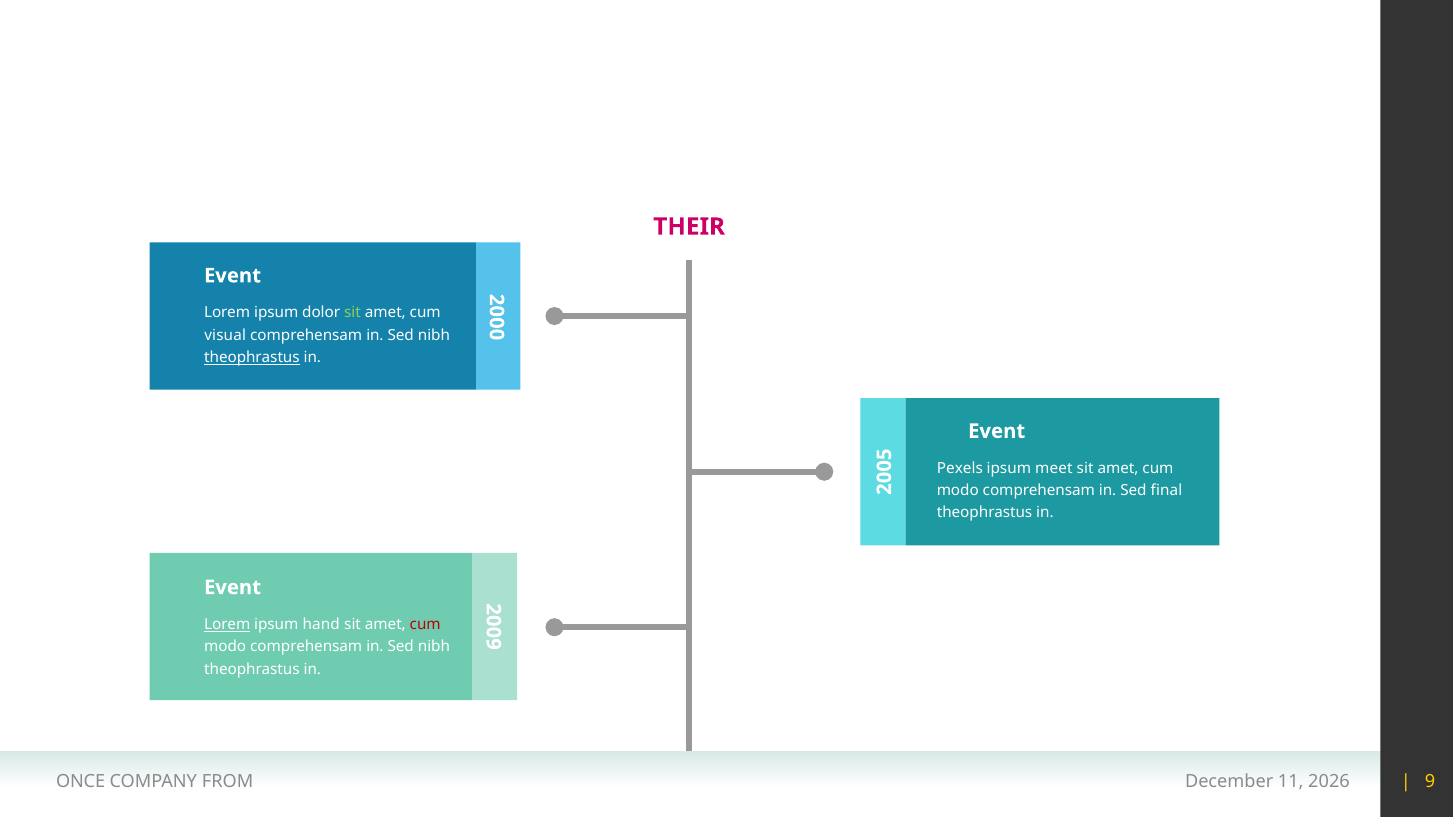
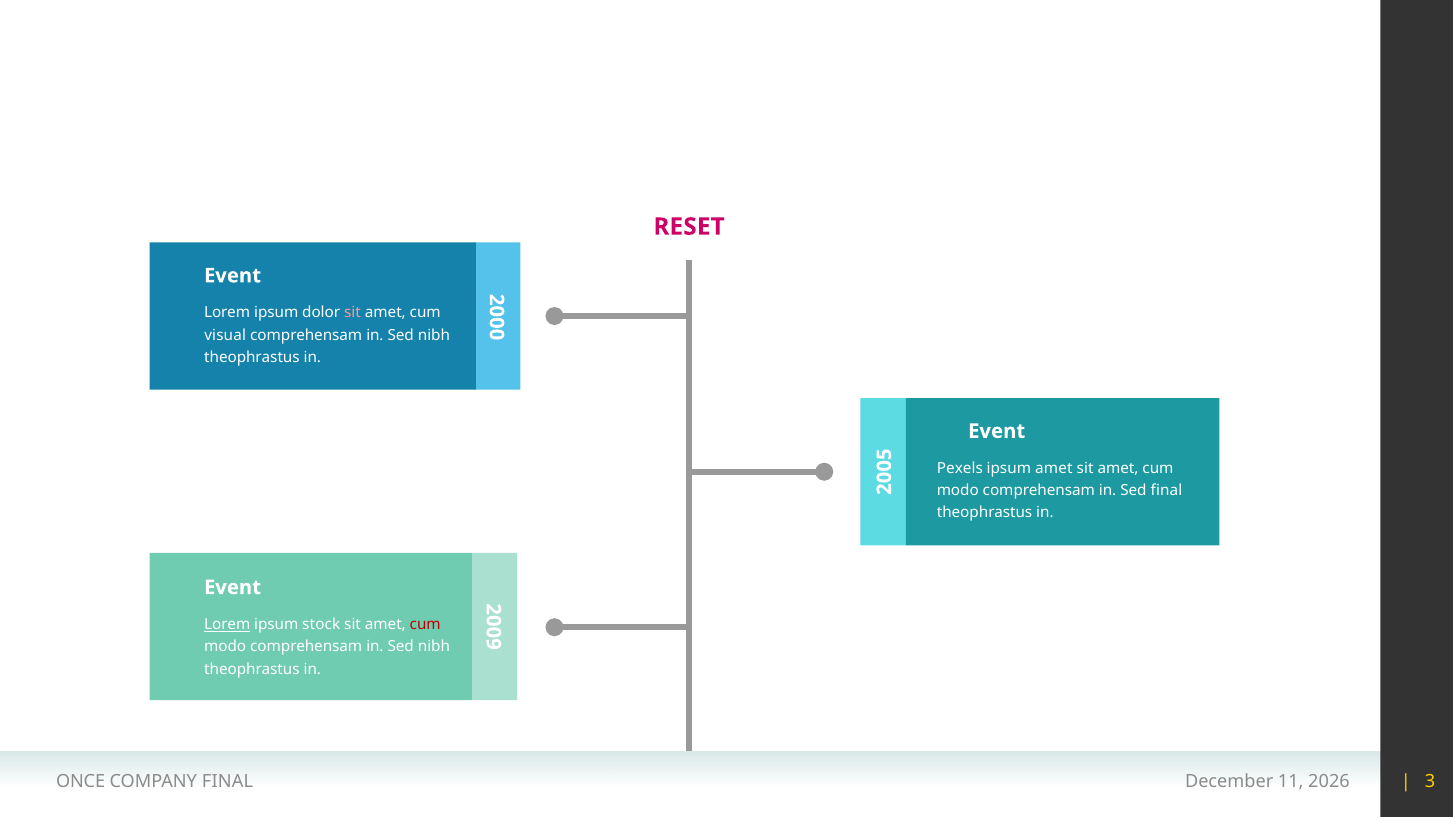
THEIR: THEIR -> RESET
sit at (352, 313) colour: light green -> pink
theophrastus at (252, 358) underline: present -> none
ipsum meet: meet -> amet
hand: hand -> stock
COMPANY FROM: FROM -> FINAL
9 at (1430, 781): 9 -> 3
